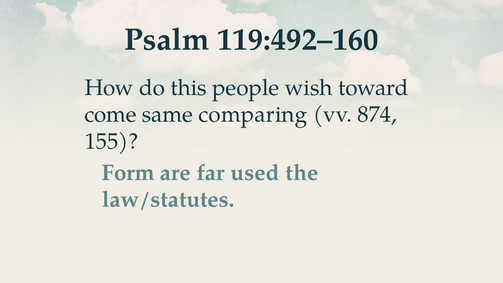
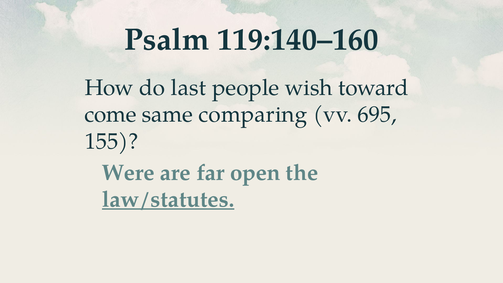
119:492–160: 119:492–160 -> 119:140–160
this: this -> last
874: 874 -> 695
Form: Form -> Were
used: used -> open
law/statutes underline: none -> present
